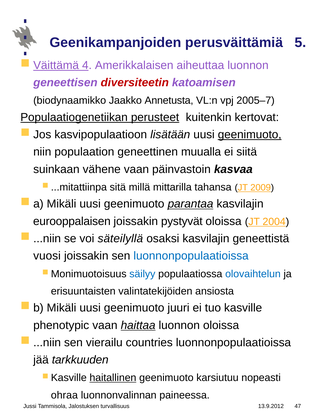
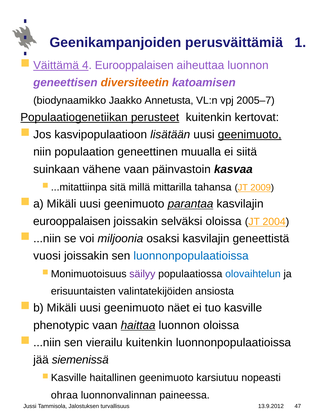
5: 5 -> 1
4 Amerikkalaisen: Amerikkalaisen -> Eurooppalaisen
diversiteetin colour: red -> orange
pystyvät: pystyvät -> selväksi
säteilyllä: säteilyllä -> miljoonia
säilyy colour: blue -> purple
juuri: juuri -> näet
vierailu countries: countries -> kuitenkin
tarkkuuden: tarkkuuden -> siemenissä
haitallinen underline: present -> none
